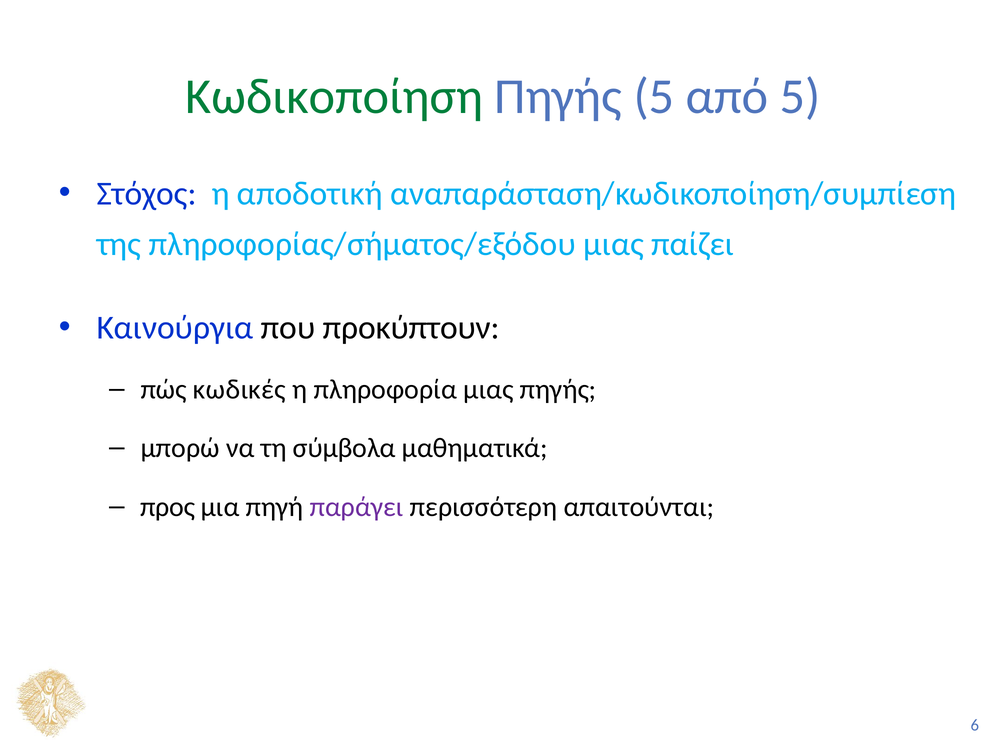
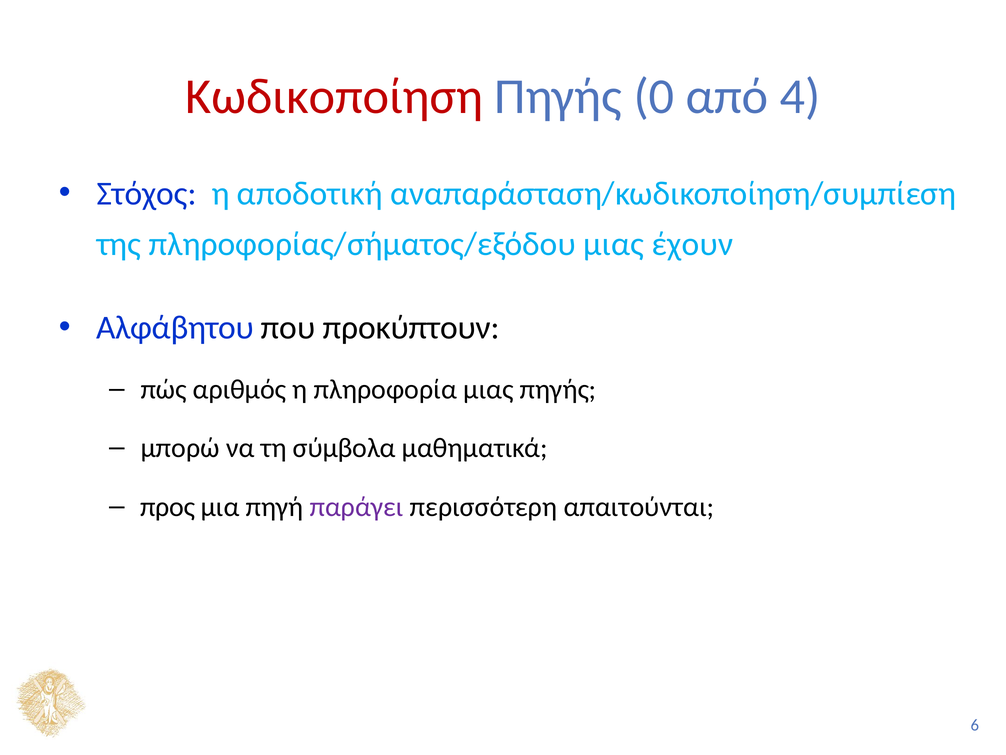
Κωδικοποίηση colour: green -> red
Πηγής 5: 5 -> 0
από 5: 5 -> 4
παίζει: παίζει -> έχουν
Καινούργια: Καινούργια -> Αλφάβητου
κωδικές: κωδικές -> αριθμός
